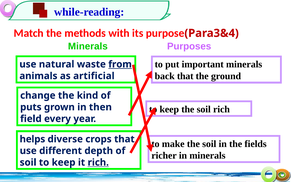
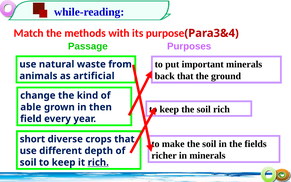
Minerals at (88, 46): Minerals -> Passage
from underline: present -> none
puts: puts -> able
helps: helps -> short
